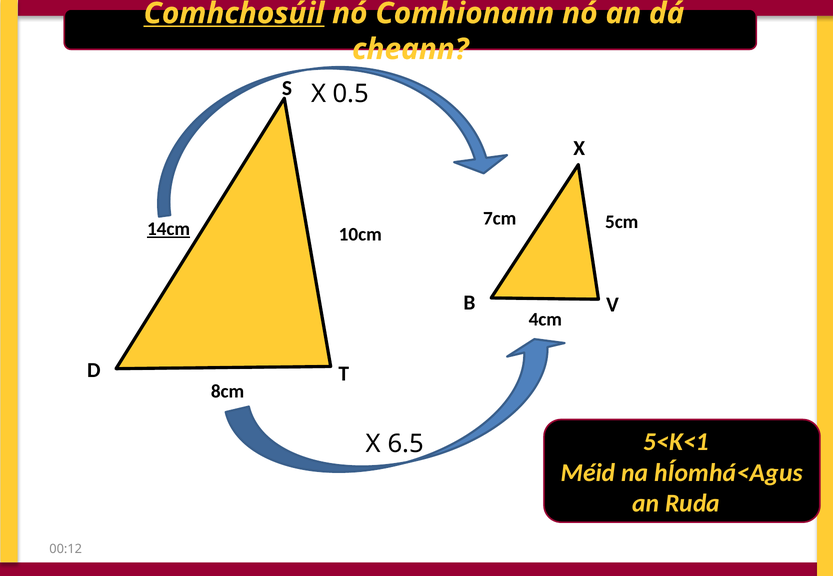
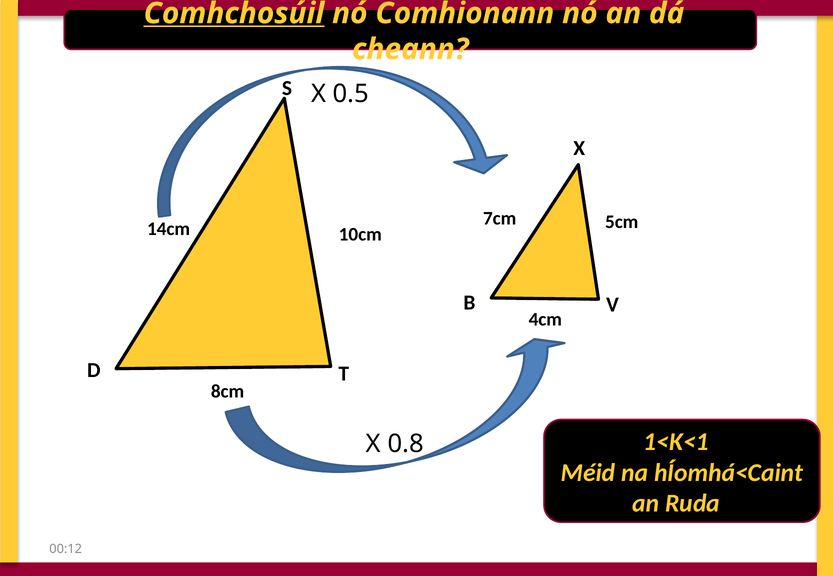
14cm underline: present -> none
5<K<1: 5<K<1 -> 1<K<1
6.5: 6.5 -> 0.8
hÍomhá<Agus: hÍomhá<Agus -> hÍomhá<Caint
